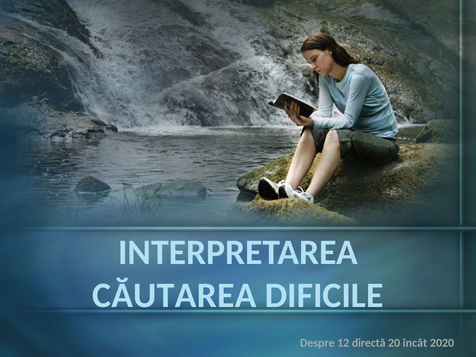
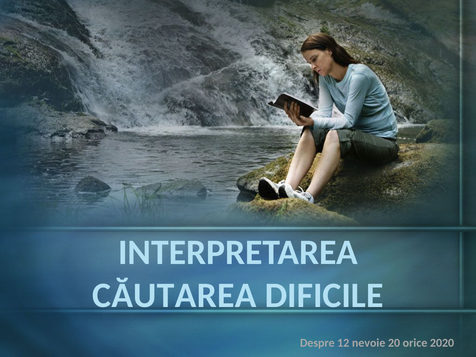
directă: directă -> nevoie
încât: încât -> orice
